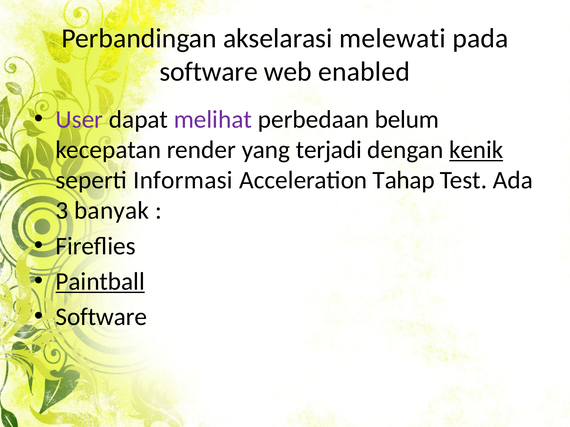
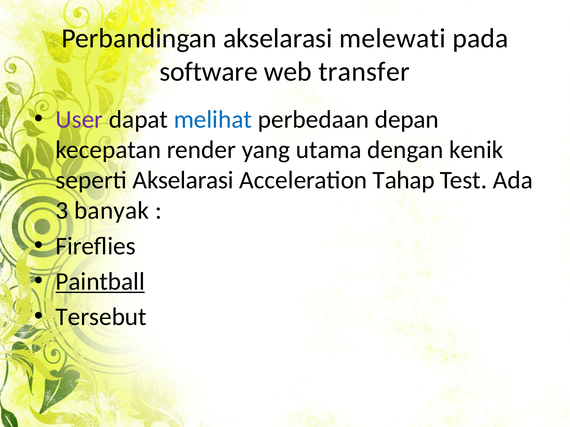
enabled: enabled -> transfer
melihat colour: purple -> blue
belum: belum -> depan
terjadi: terjadi -> utama
kenik underline: present -> none
seperti Informasi: Informasi -> Akselarasi
Software at (101, 317): Software -> Tersebut
